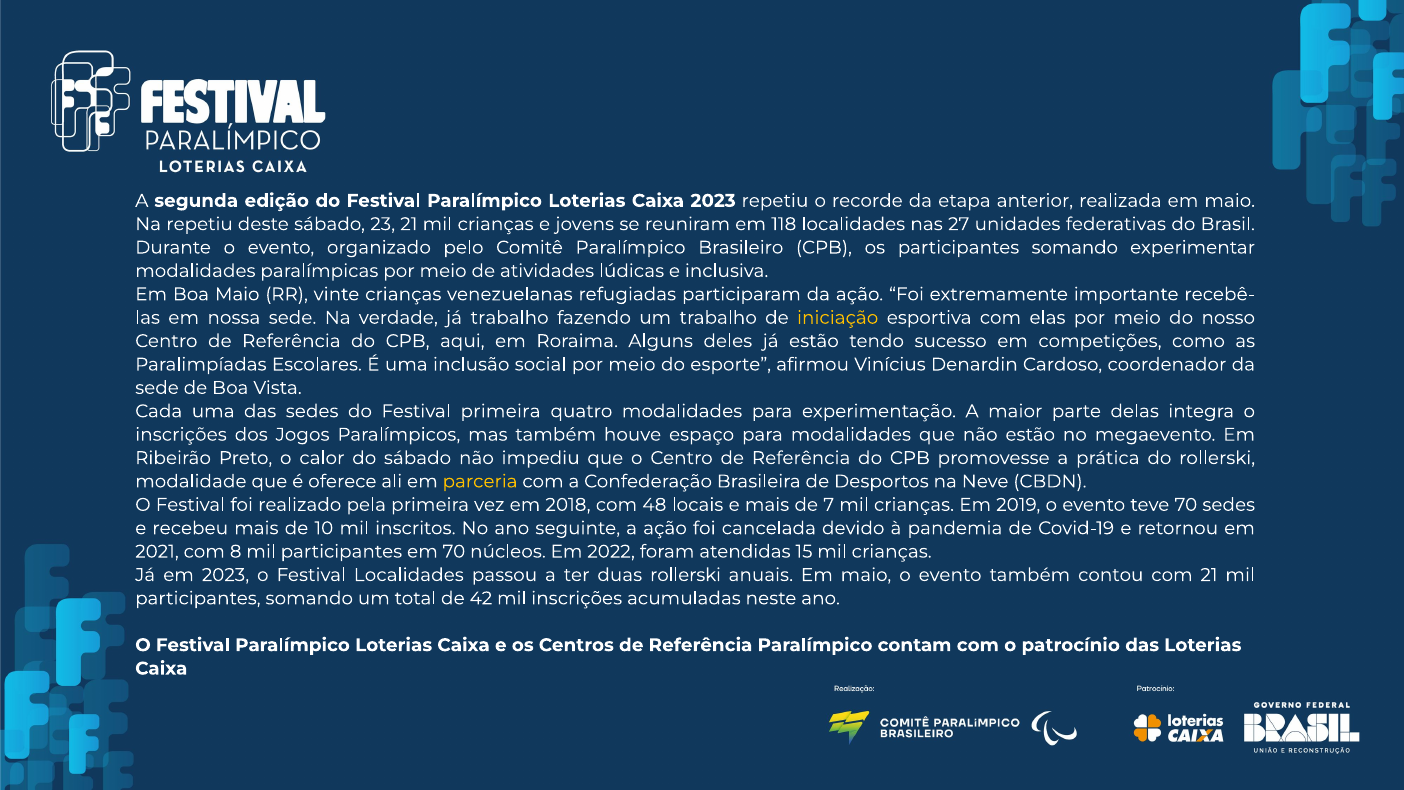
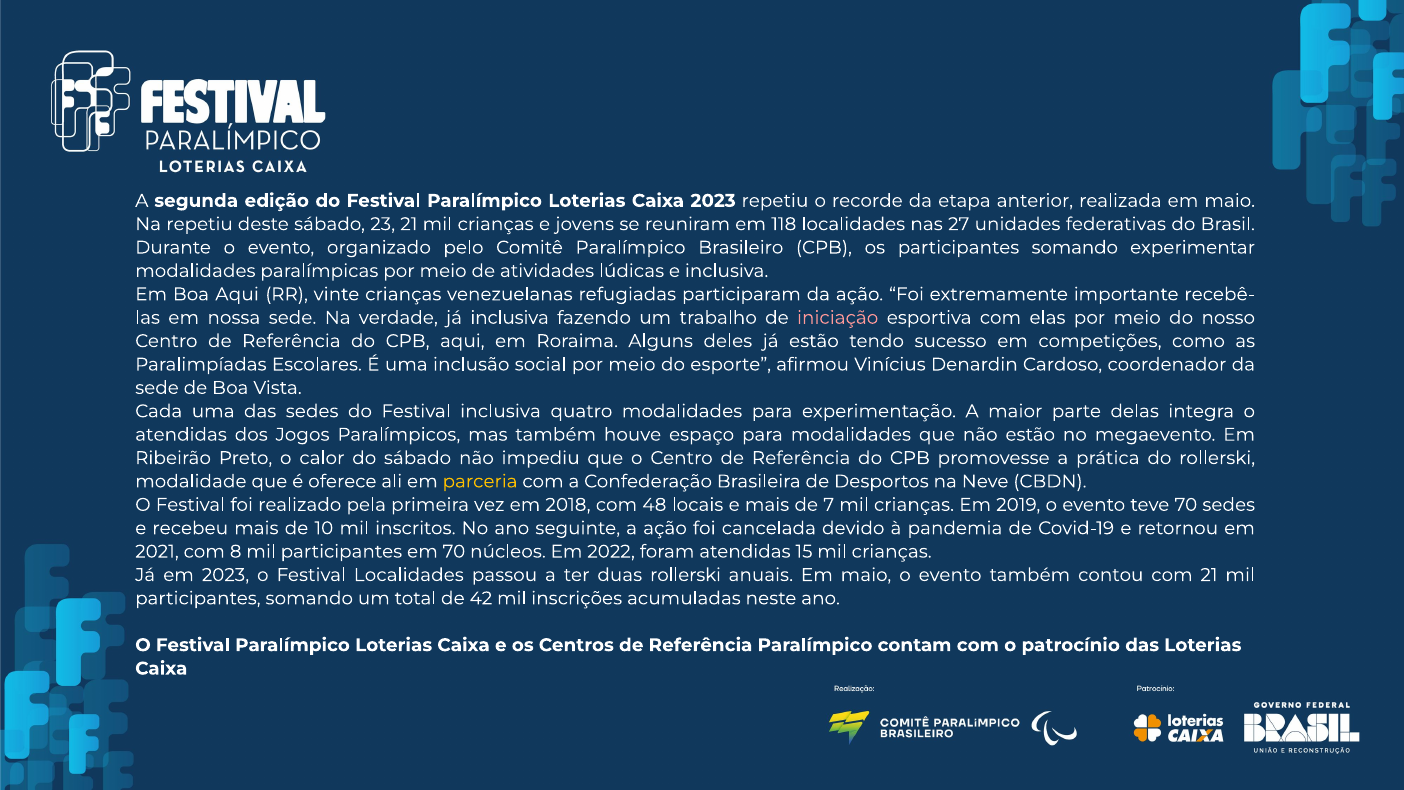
Boa Maio: Maio -> Aqui
já trabalho: trabalho -> inclusiva
iniciação colour: yellow -> pink
Festival primeira: primeira -> inclusiva
inscrições at (181, 434): inscrições -> atendidas
